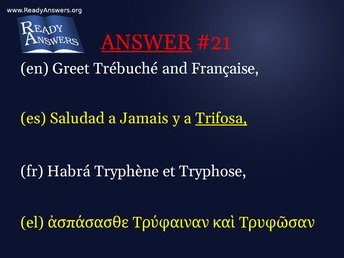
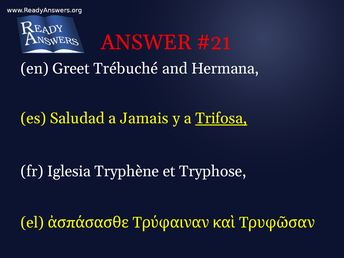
ANSWER underline: present -> none
Française: Française -> Hermana
Habrá: Habrá -> Iglesia
